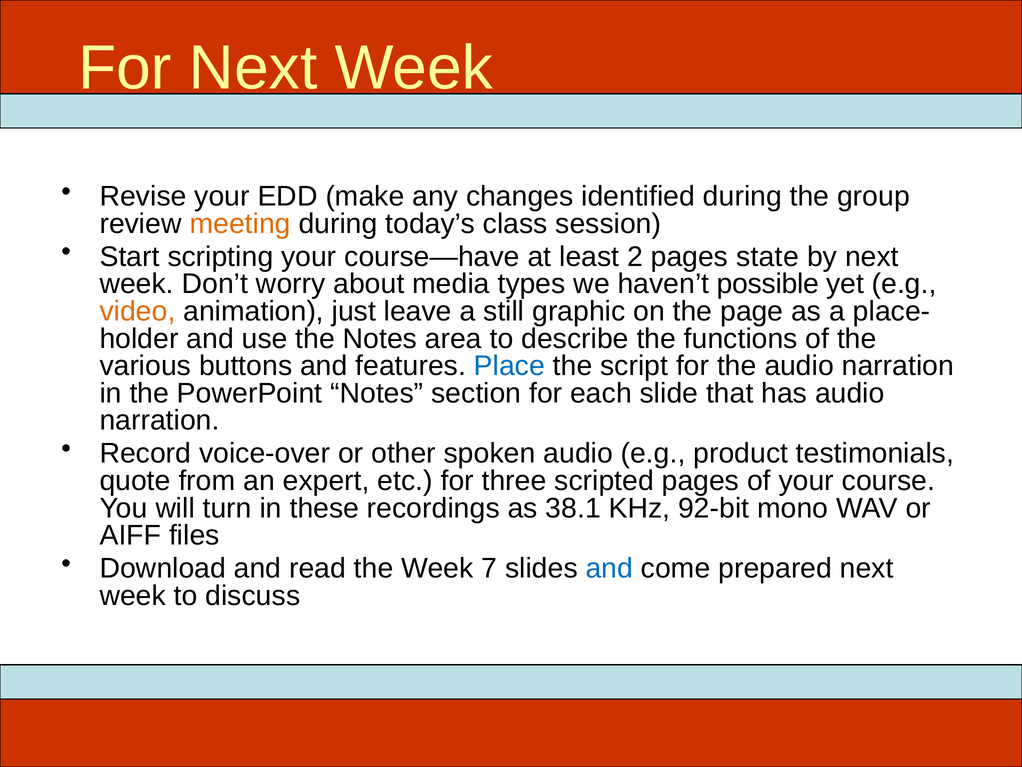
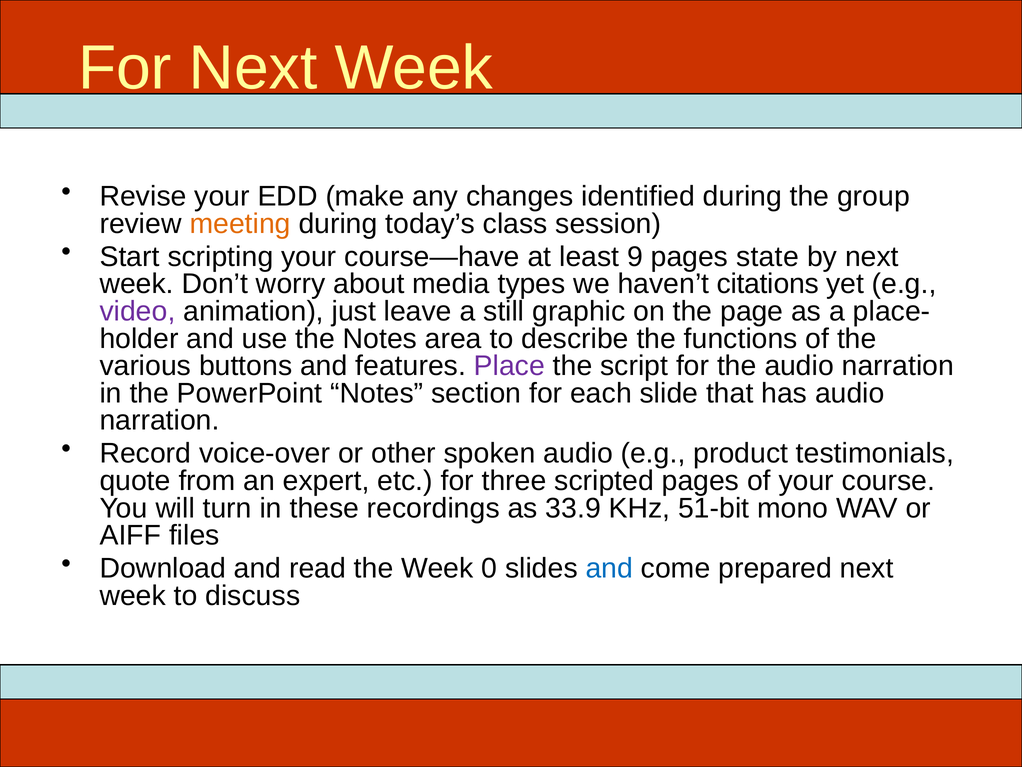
2: 2 -> 9
possible: possible -> citations
video colour: orange -> purple
Place colour: blue -> purple
38.1: 38.1 -> 33.9
92-bit: 92-bit -> 51-bit
7: 7 -> 0
